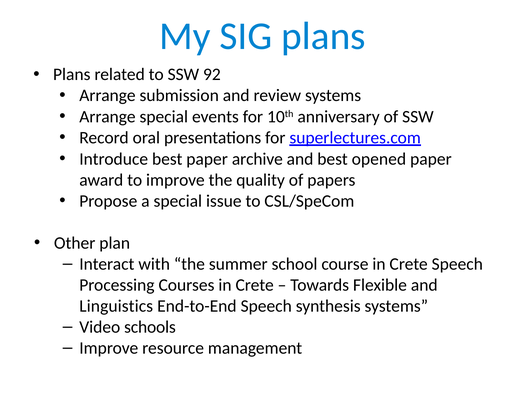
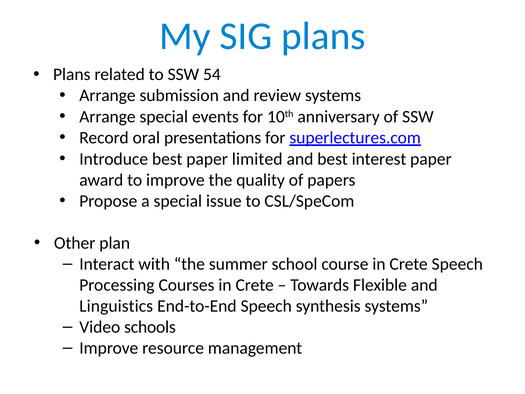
92: 92 -> 54
archive: archive -> limited
opened: opened -> interest
